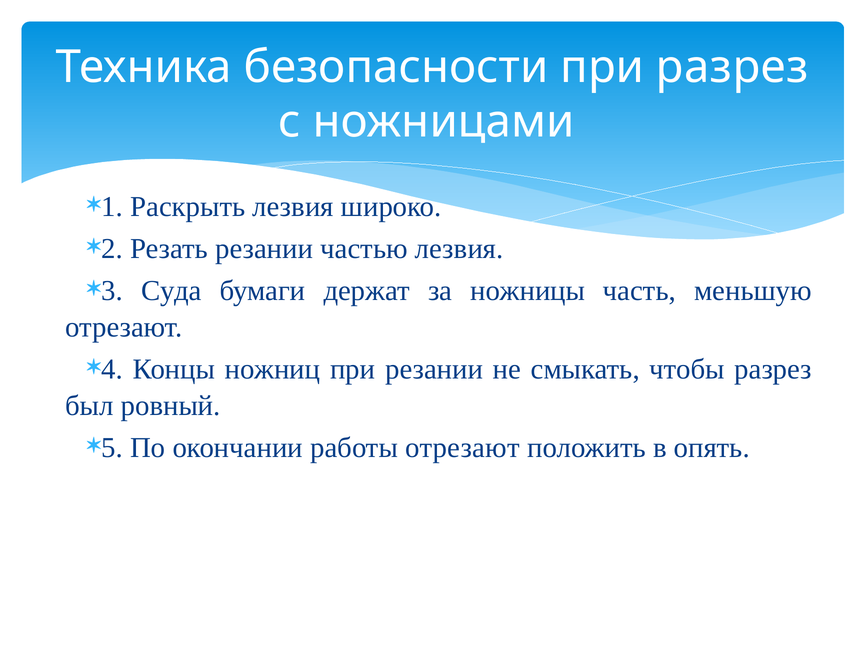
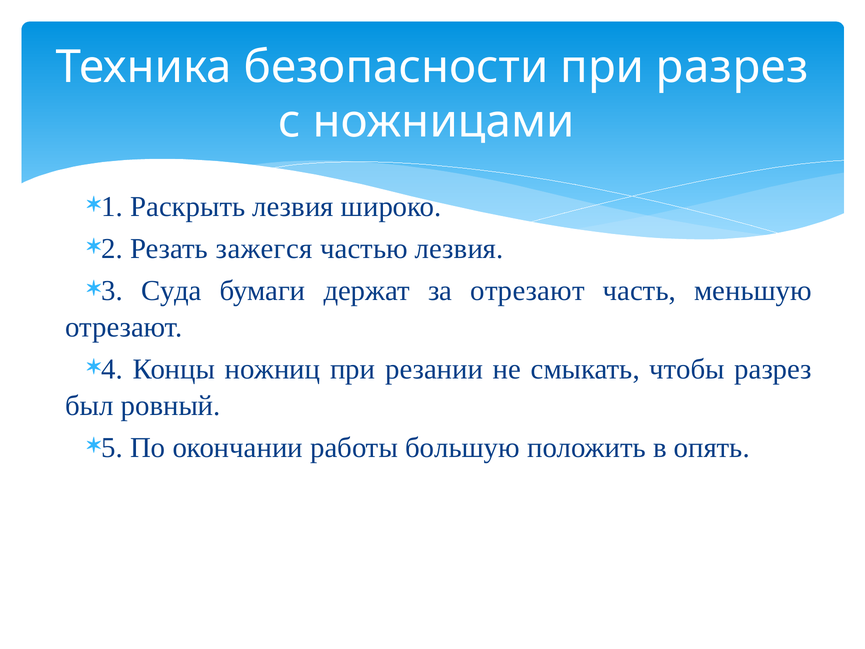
Резать резании: резании -> зажегся
за ножницы: ножницы -> отрезают
работы отрезают: отрезают -> большую
